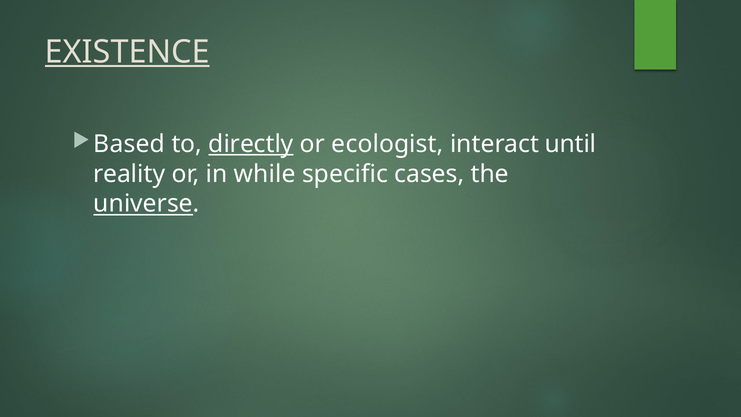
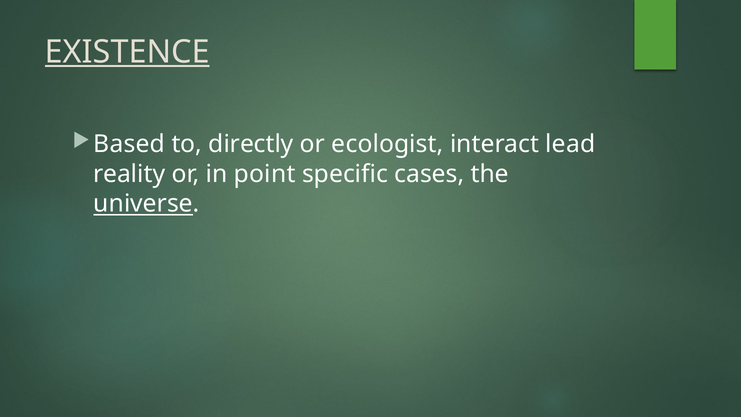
directly underline: present -> none
until: until -> lead
while: while -> point
